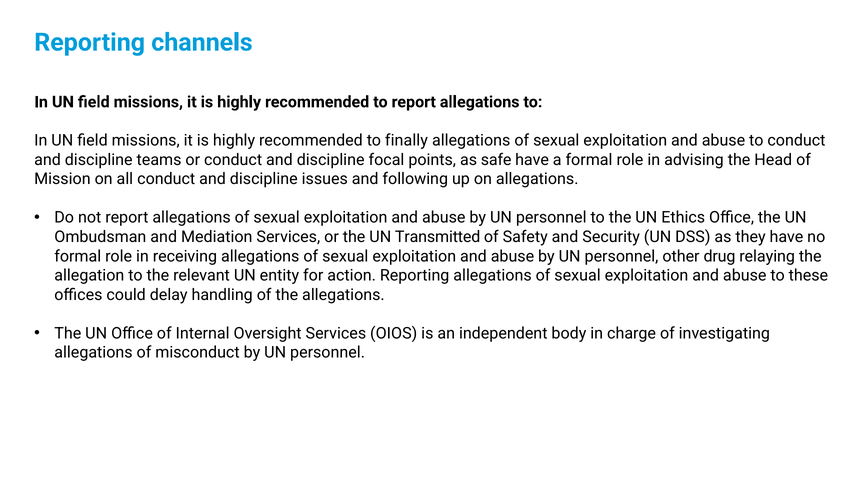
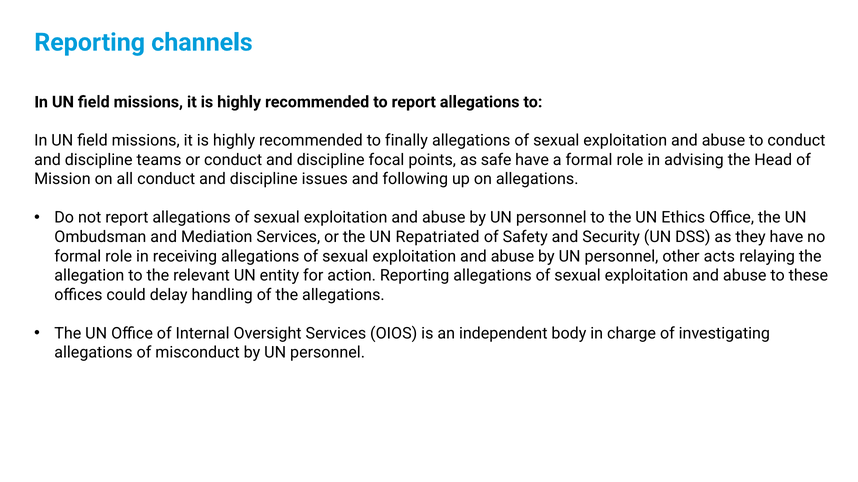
Transmitted: Transmitted -> Repatriated
drug: drug -> acts
